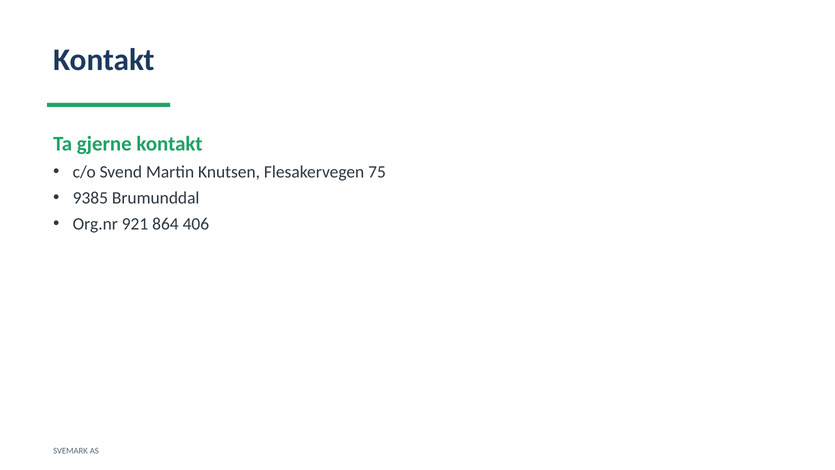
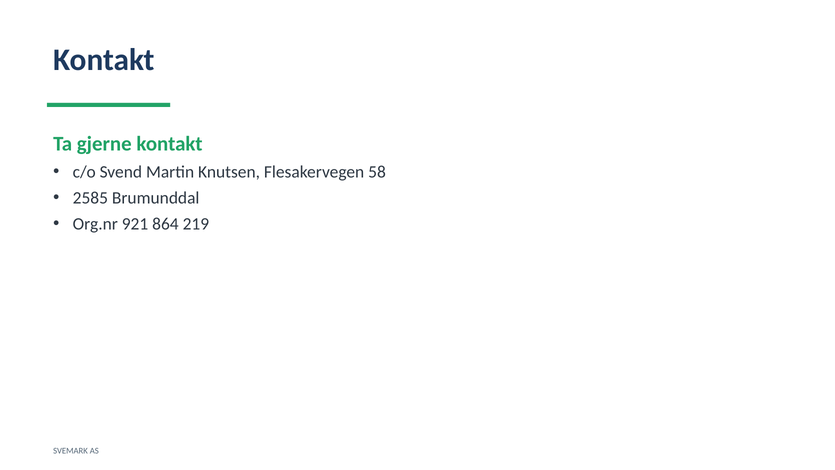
75: 75 -> 58
9385: 9385 -> 2585
406: 406 -> 219
